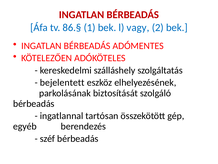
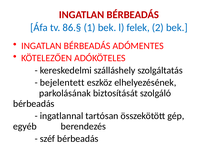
vagy: vagy -> felek
